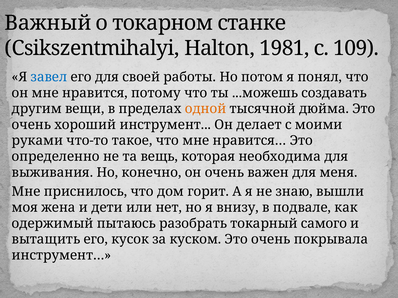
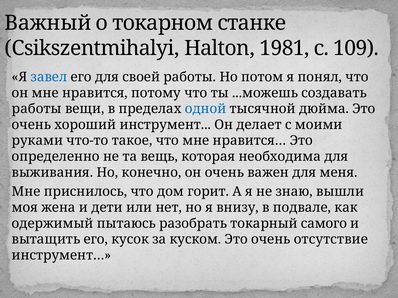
другим at (37, 109): другим -> работы
одной colour: orange -> blue
покрывала: покрывала -> отсутствие
